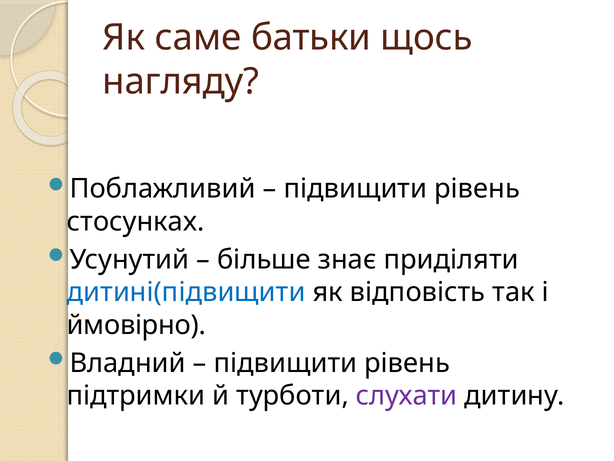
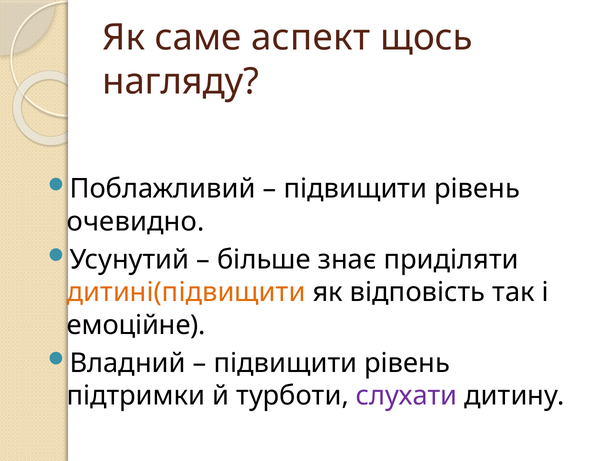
батьки: батьки -> аспект
стосунках: стосунках -> очевидно
дитині(підвищити colour: blue -> orange
ймовірно: ймовірно -> емоційне
